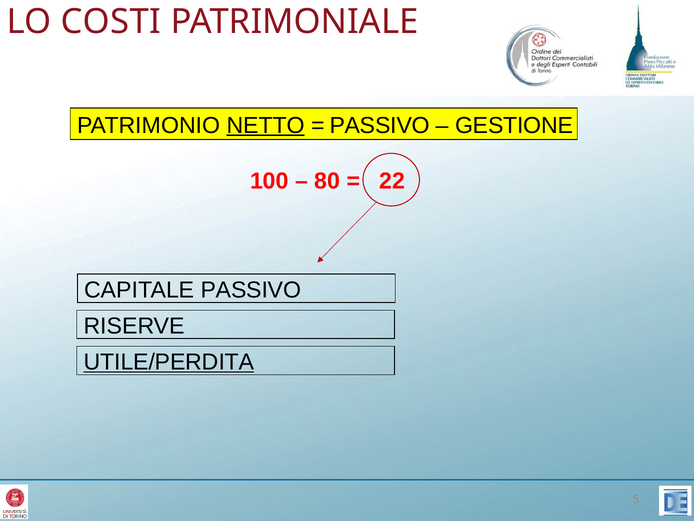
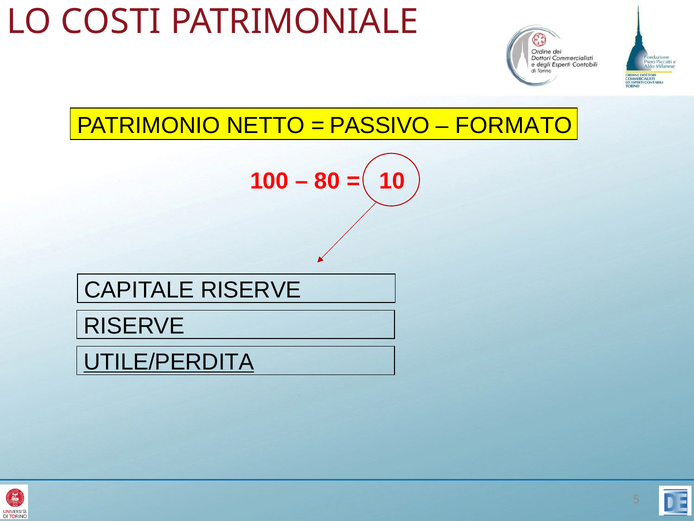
NETTO underline: present -> none
GESTIONE: GESTIONE -> FORMATO
22: 22 -> 10
CAPITALE PASSIVO: PASSIVO -> RISERVE
